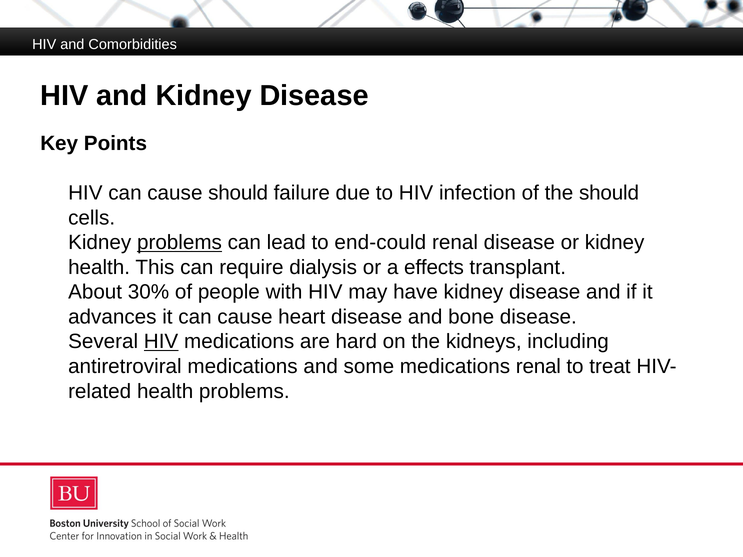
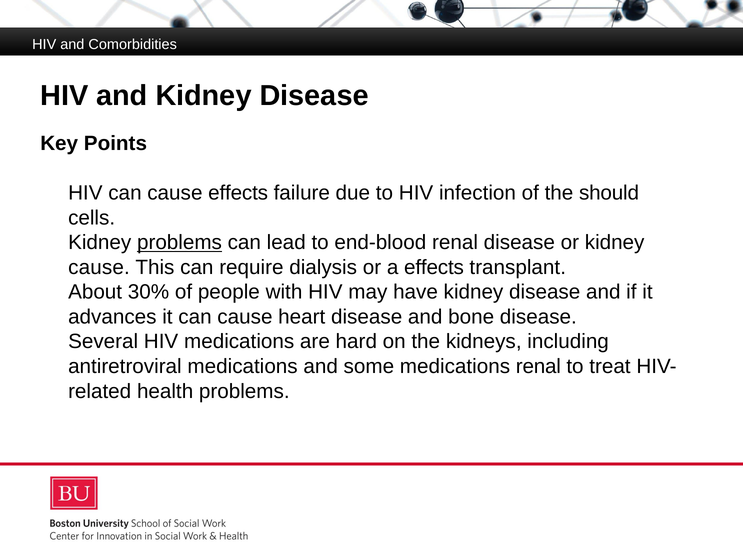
cause should: should -> effects
end-could: end-could -> end-blood
health at (99, 268): health -> cause
HIV at (161, 342) underline: present -> none
